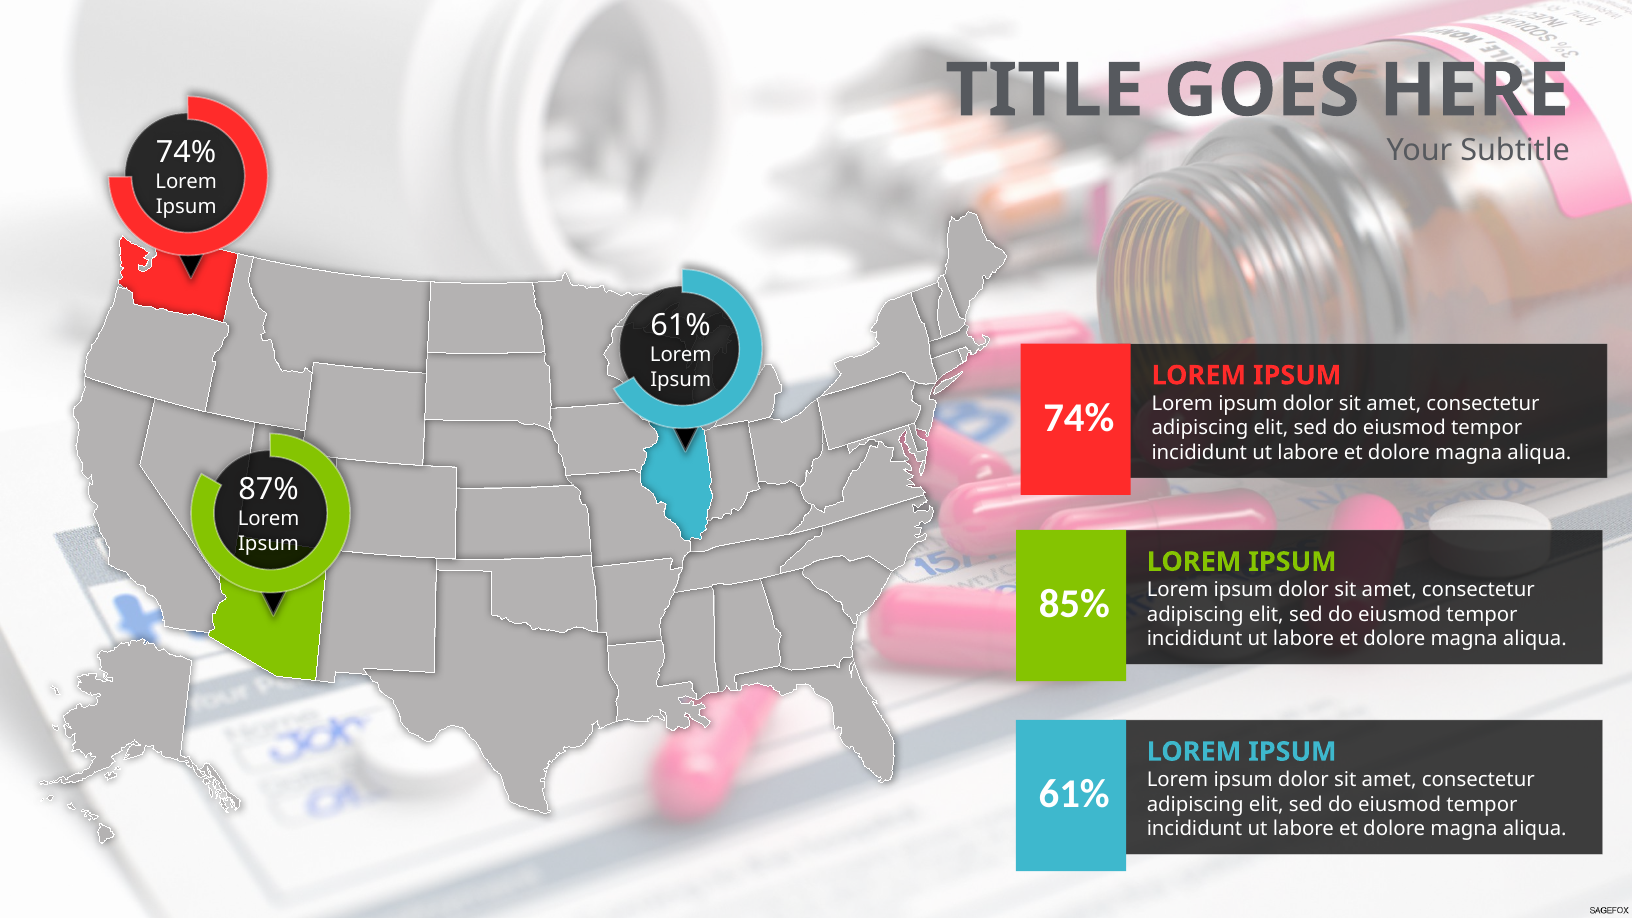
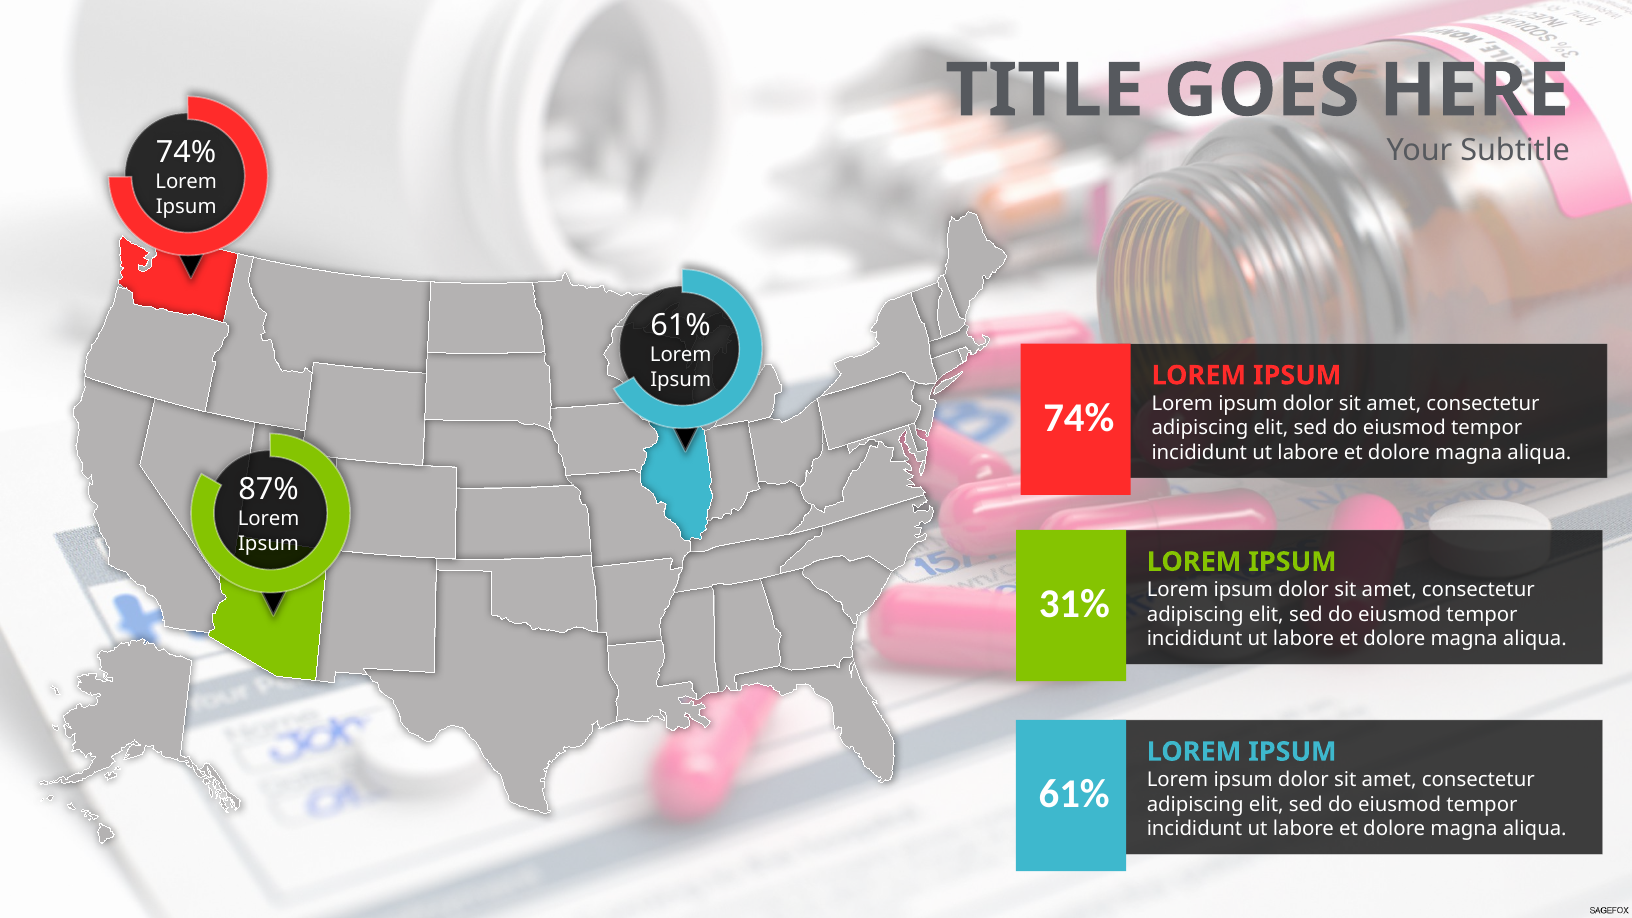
85%: 85% -> 31%
